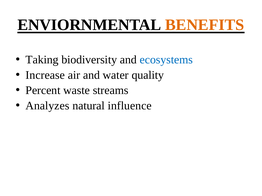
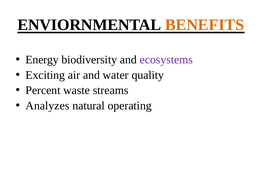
Taking: Taking -> Energy
ecosystems colour: blue -> purple
Increase: Increase -> Exciting
influence: influence -> operating
